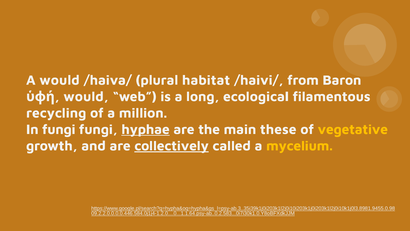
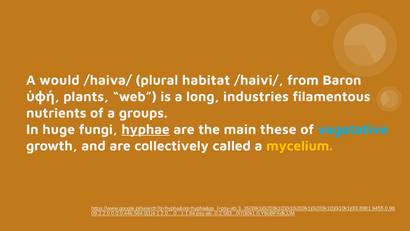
would at (86, 96): would -> plants
ecological: ecological -> industries
recycling: recycling -> nutrients
million: million -> groups
In fungi: fungi -> huge
vegetative colour: yellow -> light blue
collectively underline: present -> none
